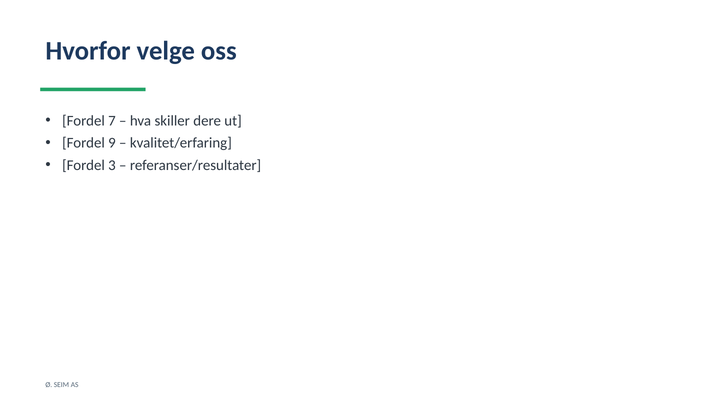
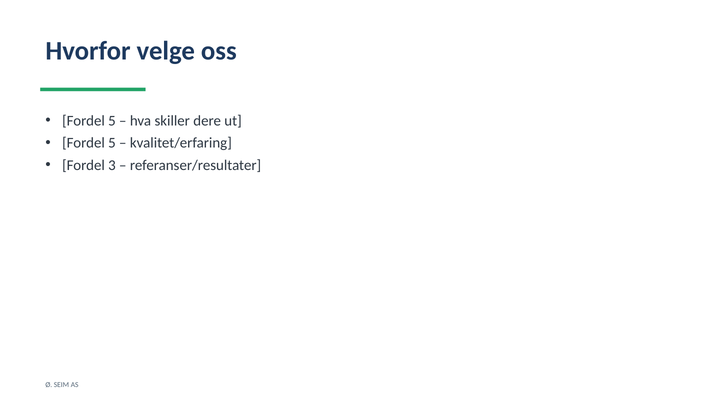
7 at (112, 121): 7 -> 5
9 at (112, 143): 9 -> 5
